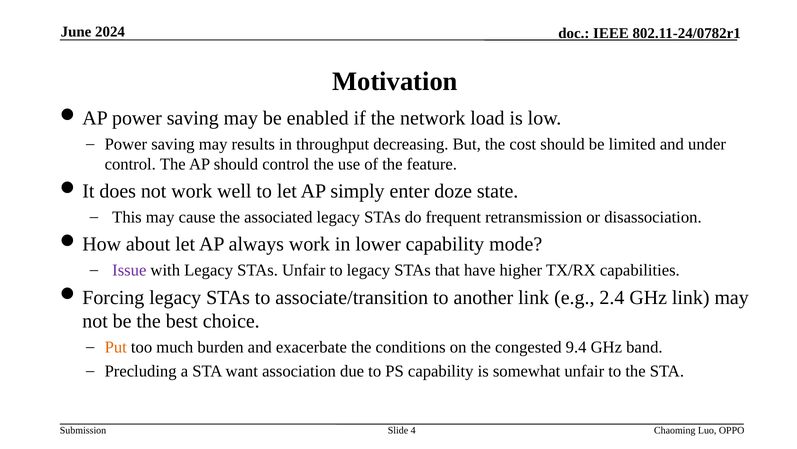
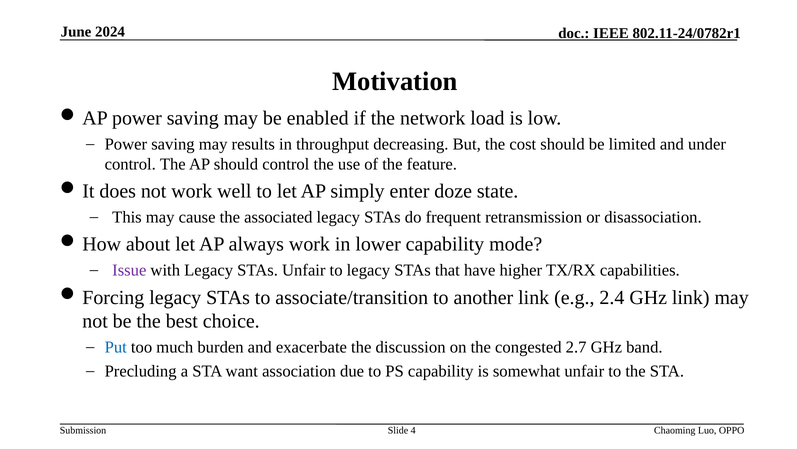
Put colour: orange -> blue
conditions: conditions -> discussion
9.4: 9.4 -> 2.7
